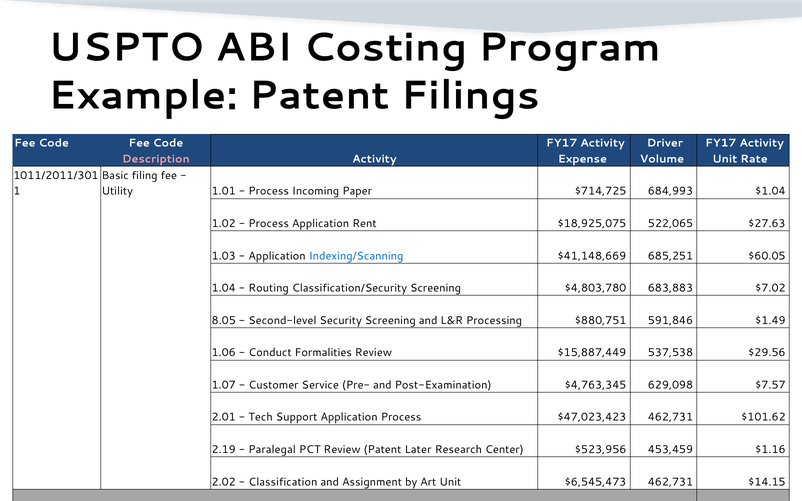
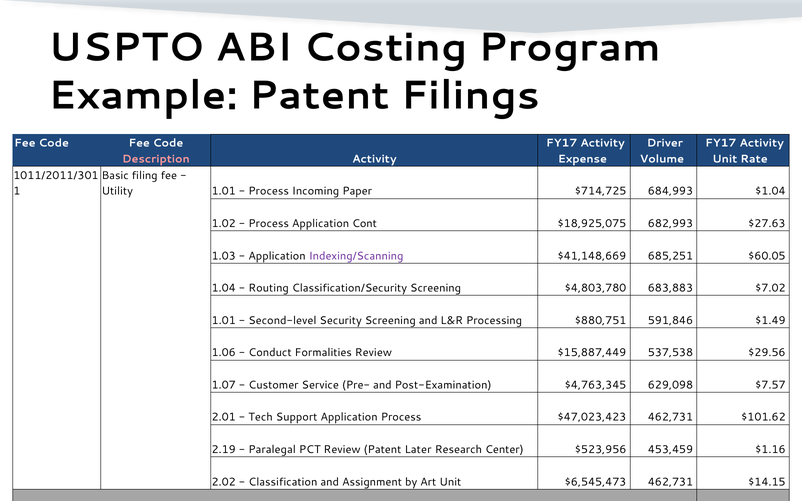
Rent: Rent -> Cont
522,065: 522,065 -> 682,993
Indexing/Scanning colour: blue -> purple
8.05 at (224, 321): 8.05 -> 1.01
